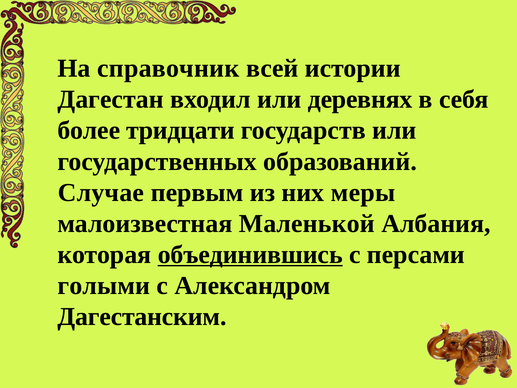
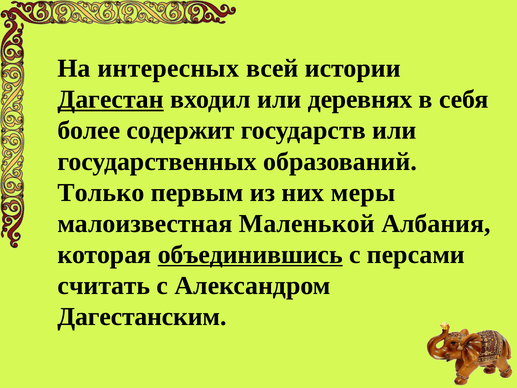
справочник: справочник -> интересных
Дагестан underline: none -> present
тридцати: тридцати -> содержит
Случае: Случае -> Только
голыми: голыми -> считать
